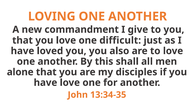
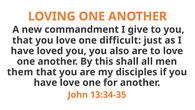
alone: alone -> them
